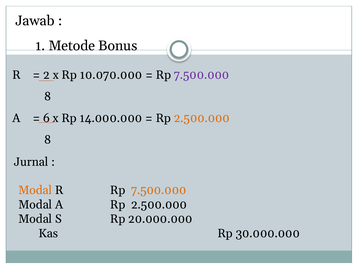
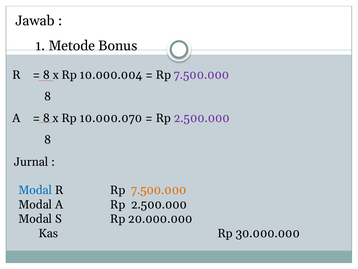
2 at (46, 75): 2 -> 8
10.070.000: 10.070.000 -> 10.000.004
6 at (46, 118): 6 -> 8
14.000.000: 14.000.000 -> 10.000.070
2.500.000 at (202, 118) colour: orange -> purple
Modal at (35, 190) colour: orange -> blue
